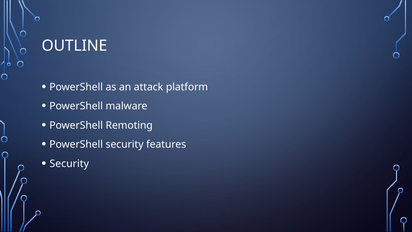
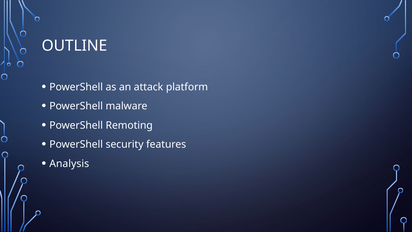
Security at (69, 163): Security -> Analysis
